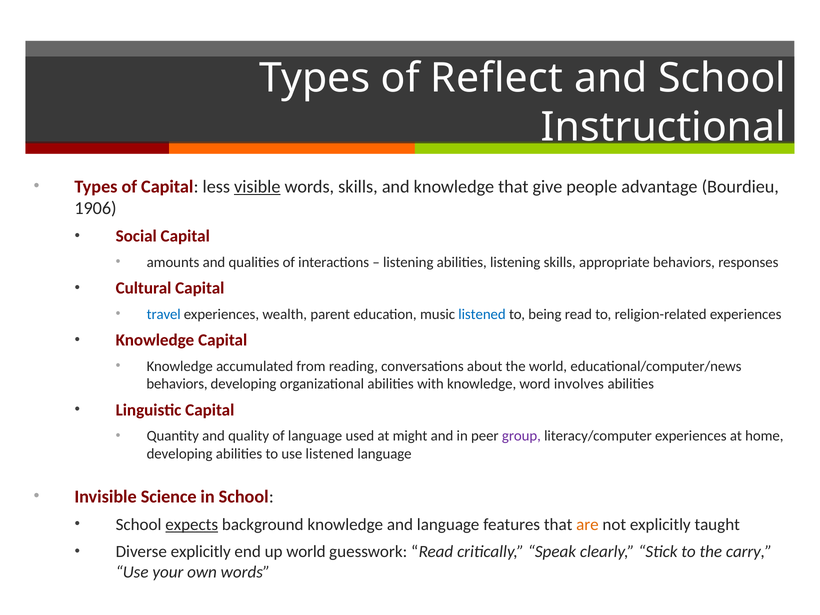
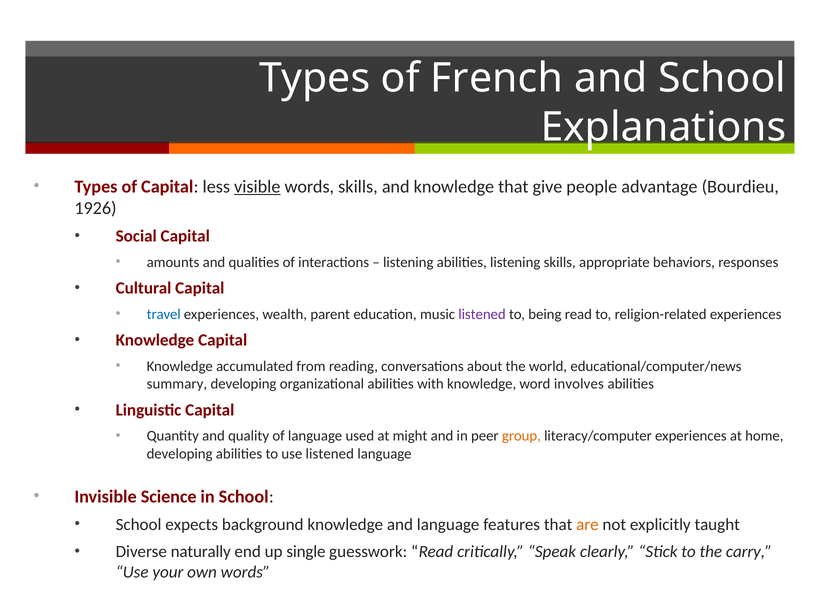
Reflect: Reflect -> French
Instructional: Instructional -> Explanations
1906: 1906 -> 1926
listened at (482, 314) colour: blue -> purple
behaviors at (177, 384): behaviors -> summary
group colour: purple -> orange
expects underline: present -> none
Diverse explicitly: explicitly -> naturally
up world: world -> single
